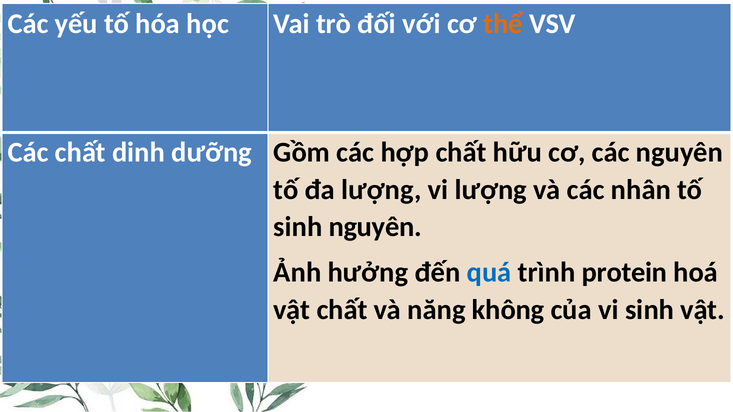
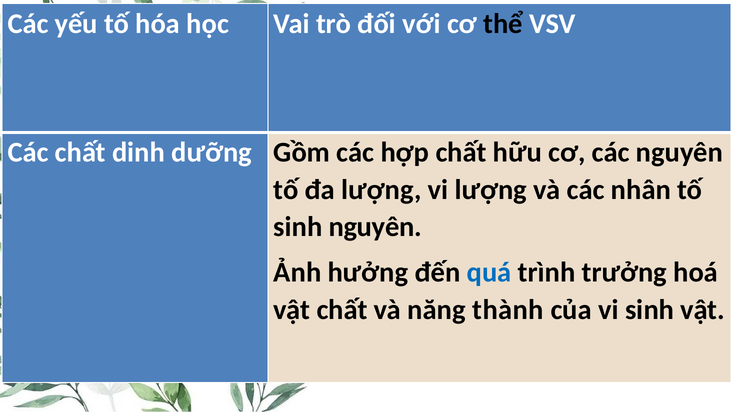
thể colour: orange -> black
protein: protein -> trưởng
không: không -> thành
